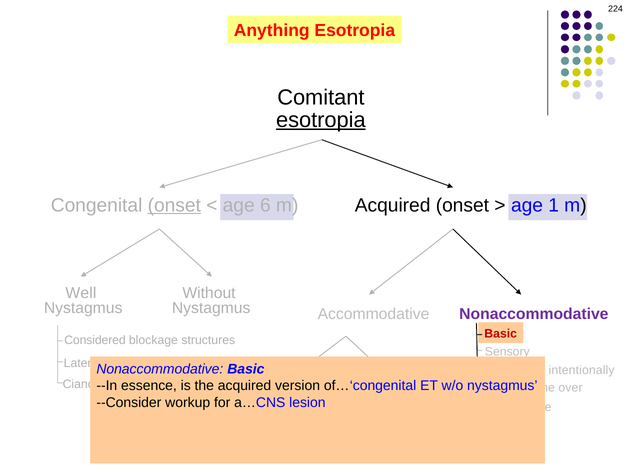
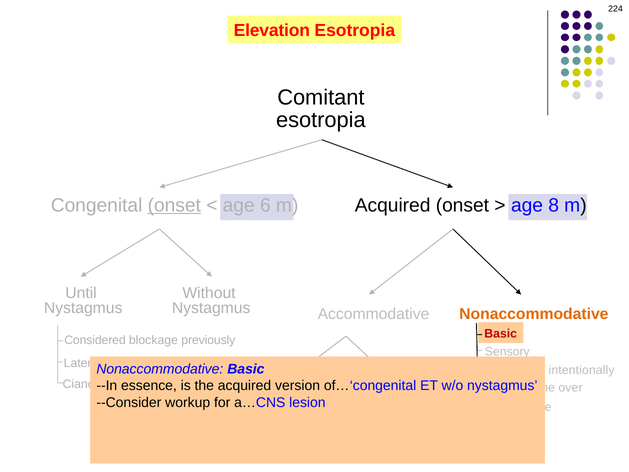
Anything: Anything -> Elevation
esotropia at (321, 120) underline: present -> none
1: 1 -> 8
Well: Well -> Until
Nonaccommodative at (534, 314) colour: purple -> orange
structures: structures -> previously
